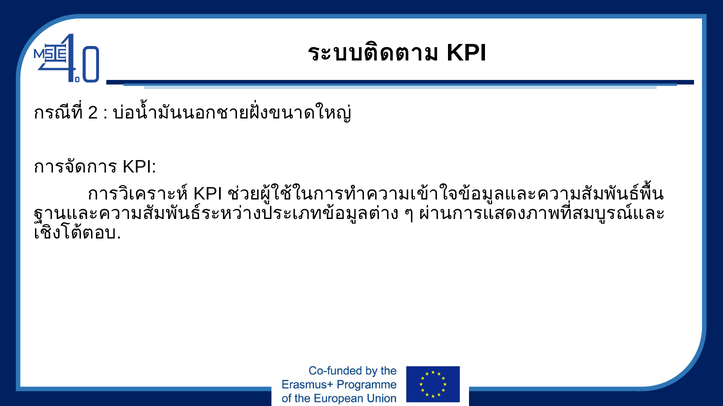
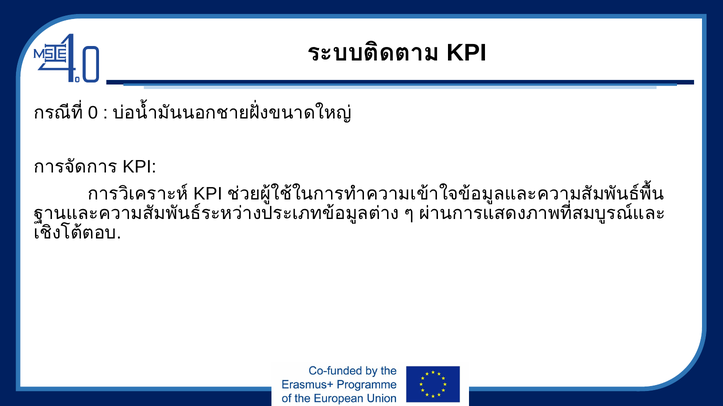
2: 2 -> 0
